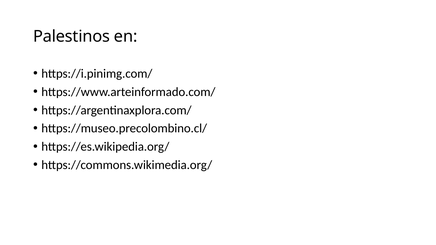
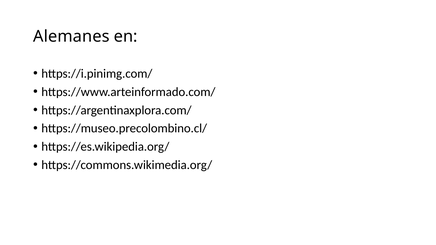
Palestinos: Palestinos -> Alemanes
